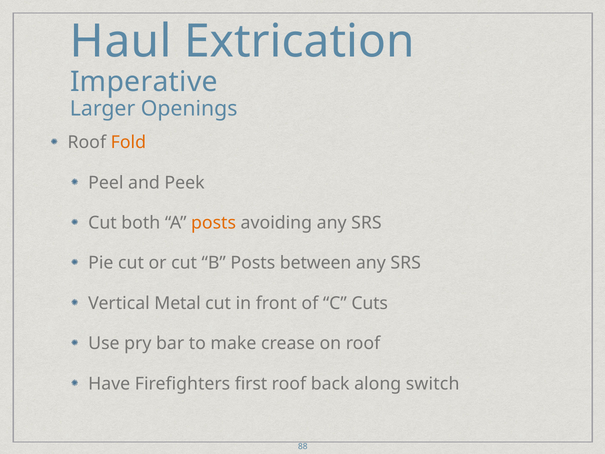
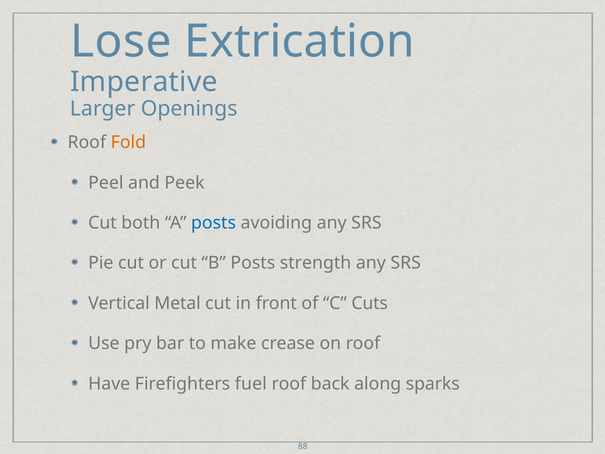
Haul: Haul -> Lose
posts at (214, 223) colour: orange -> blue
between: between -> strength
first: first -> fuel
switch: switch -> sparks
